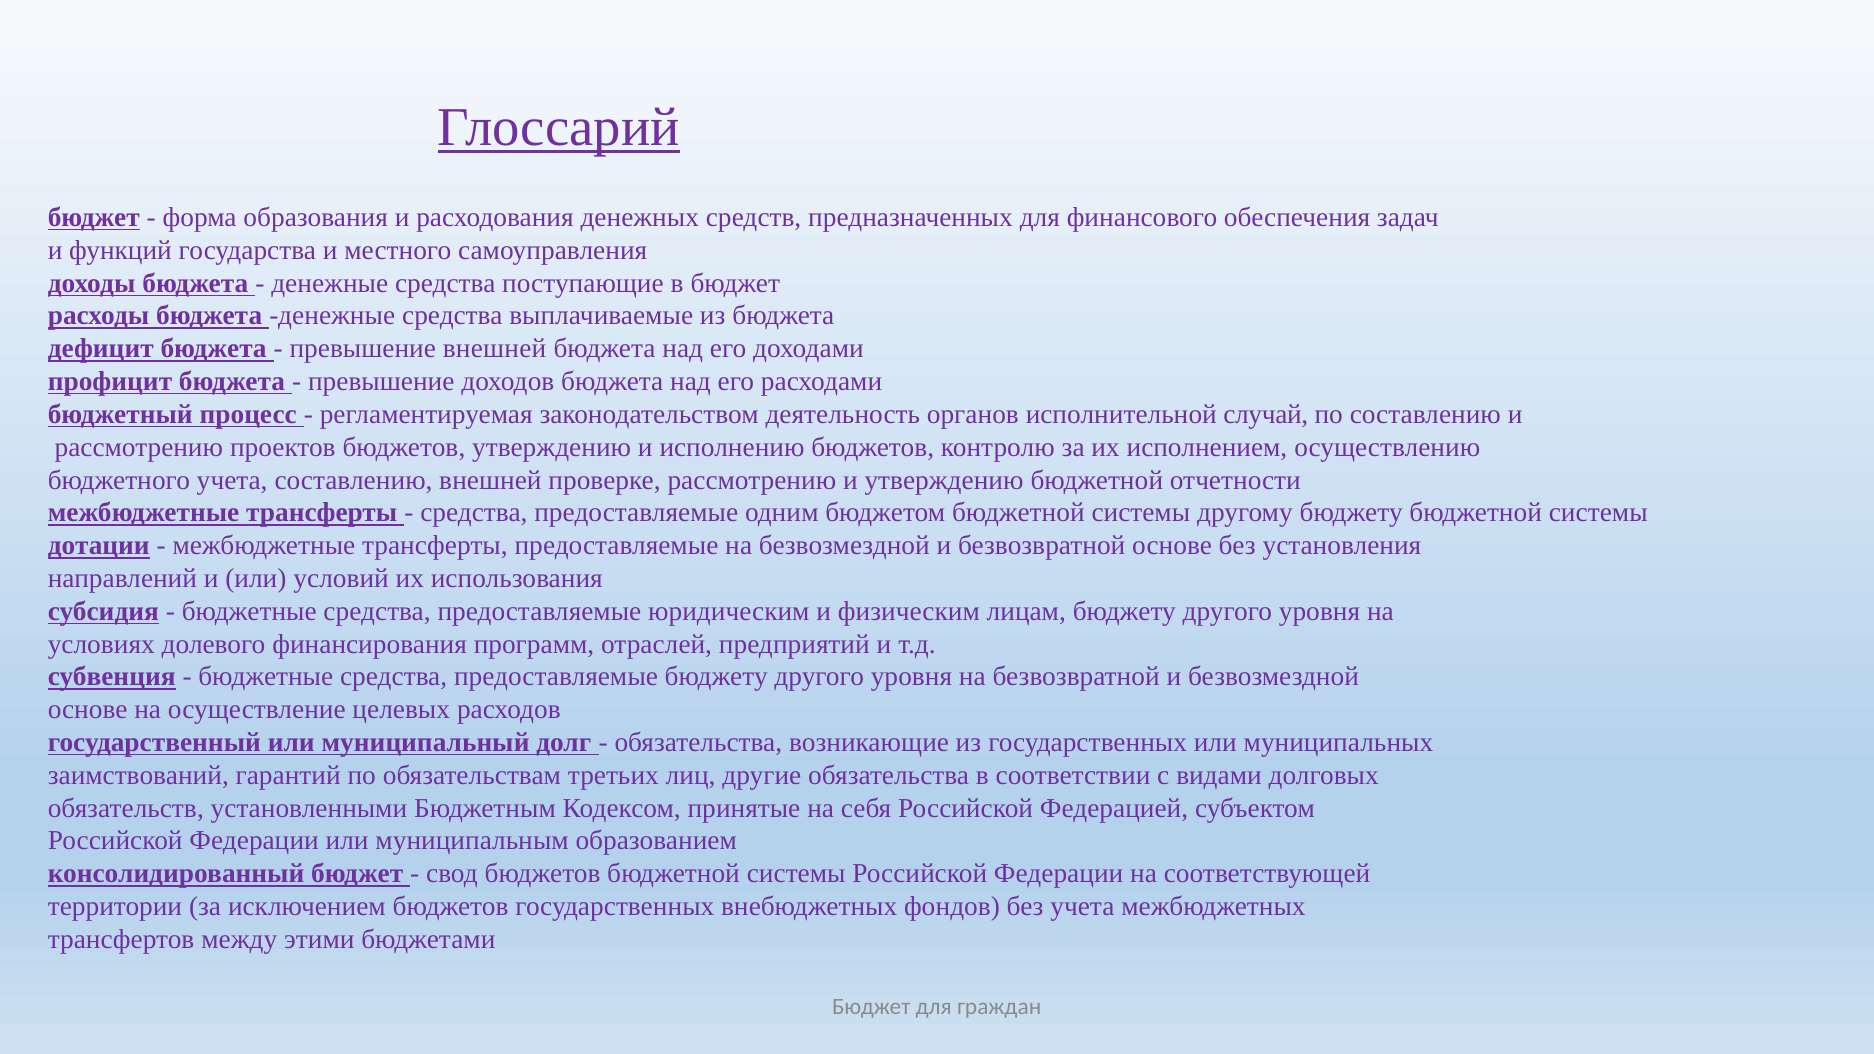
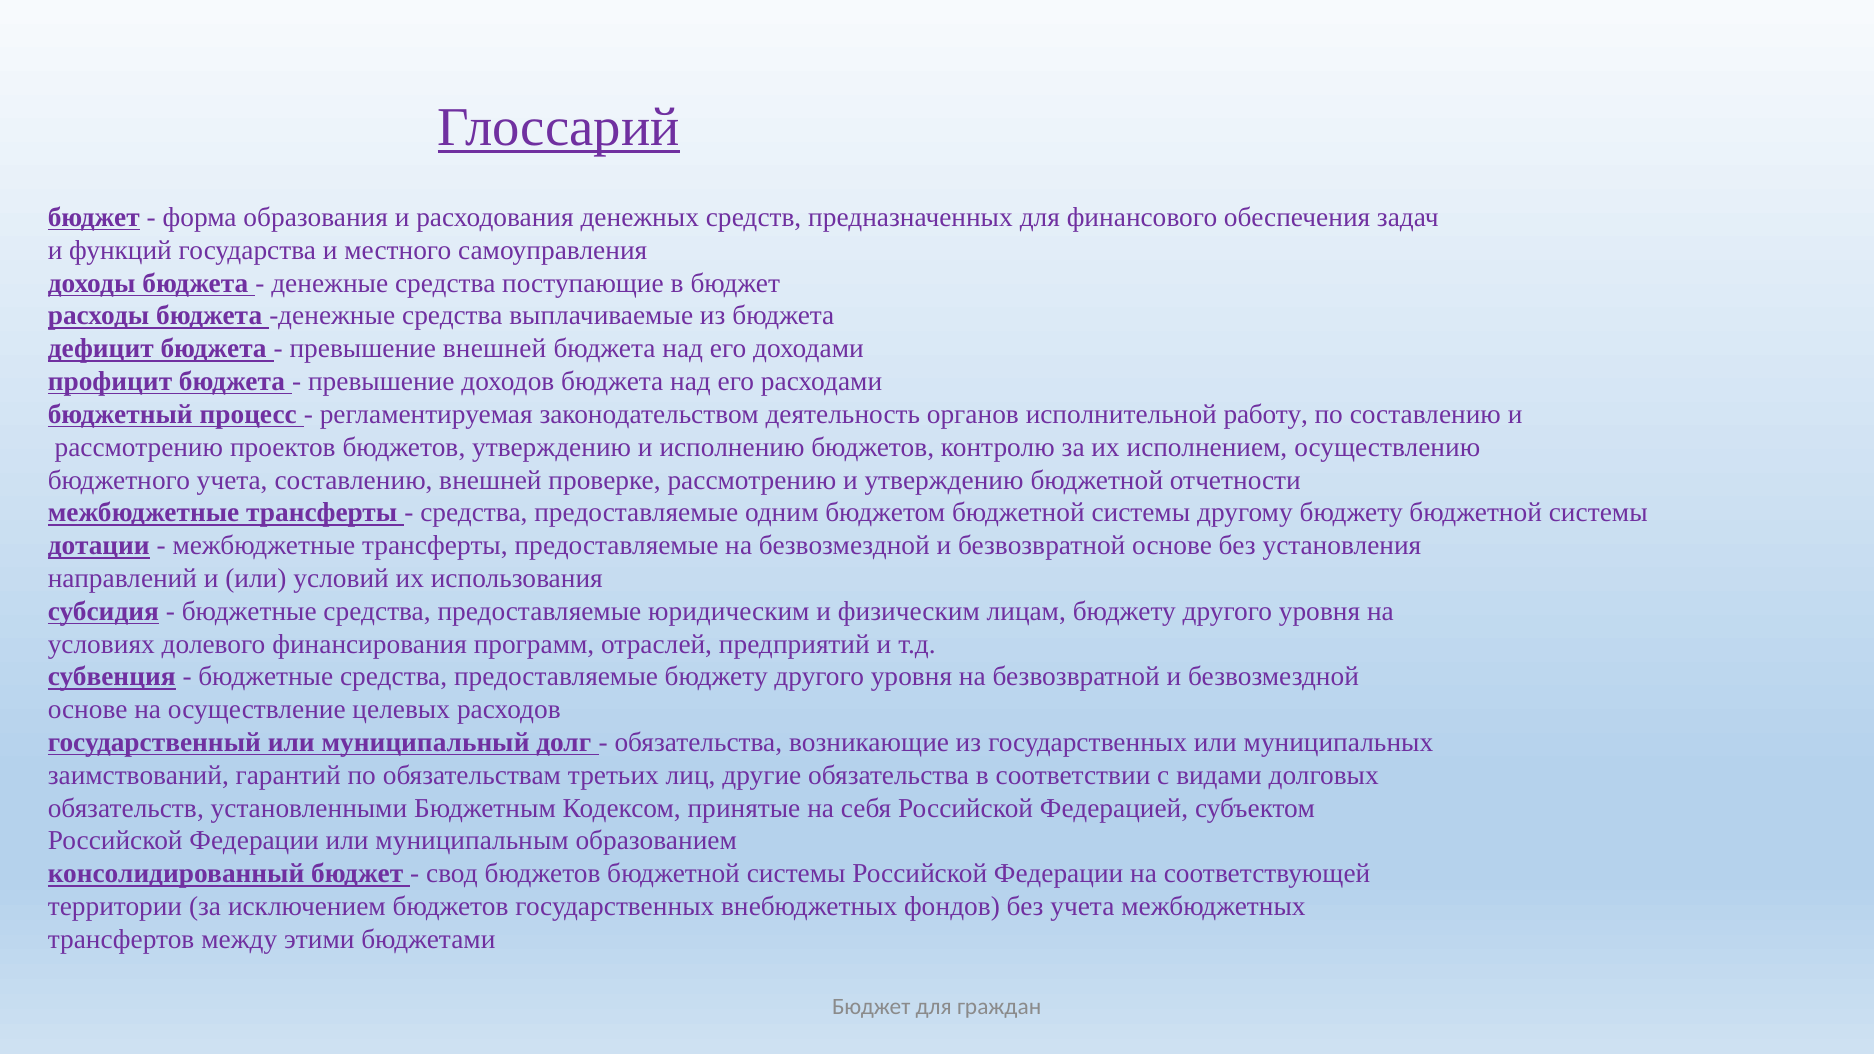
случай: случай -> работу
